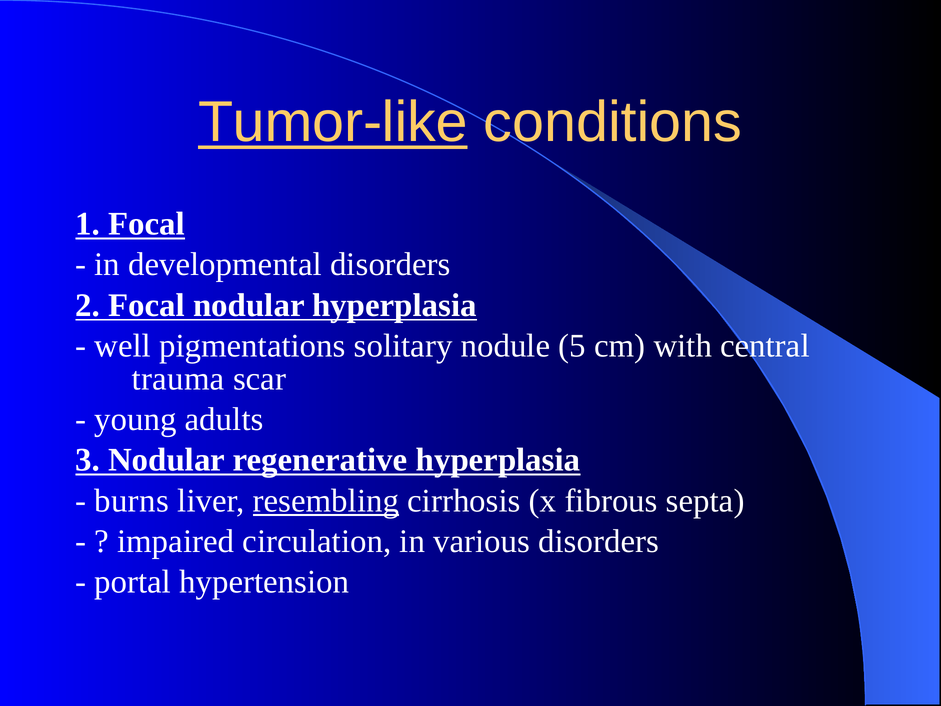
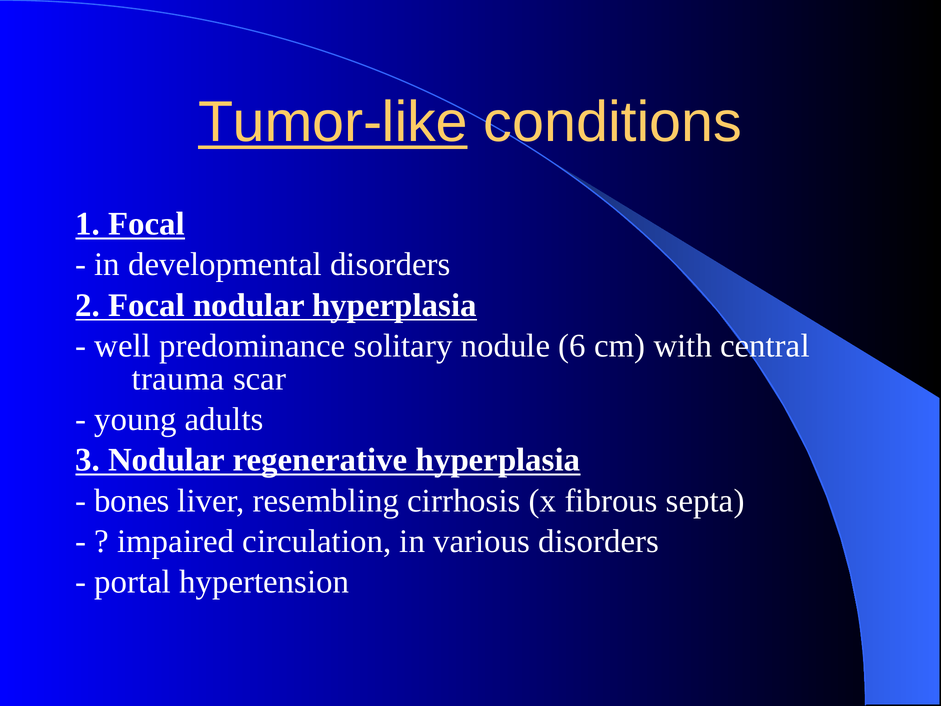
pigmentations: pigmentations -> predominance
5: 5 -> 6
burns: burns -> bones
resembling underline: present -> none
